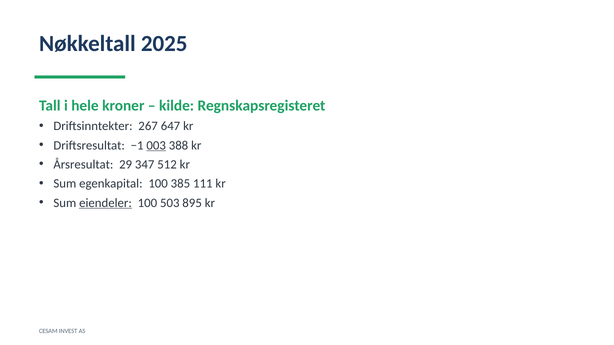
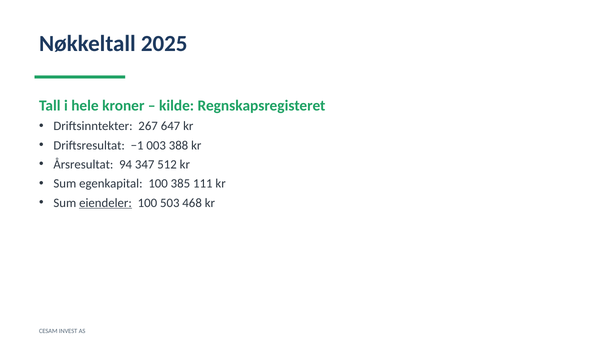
003 underline: present -> none
29: 29 -> 94
895: 895 -> 468
